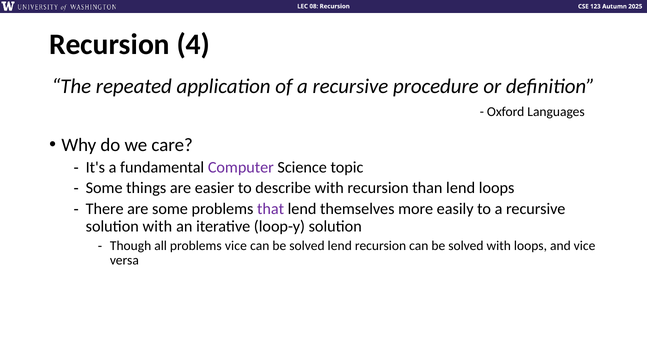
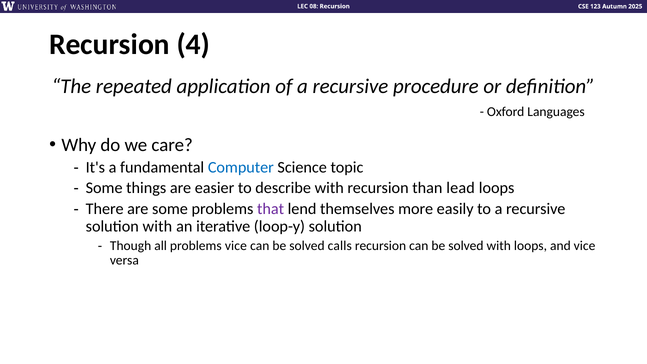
Computer colour: purple -> blue
than lend: lend -> lead
solved lend: lend -> calls
